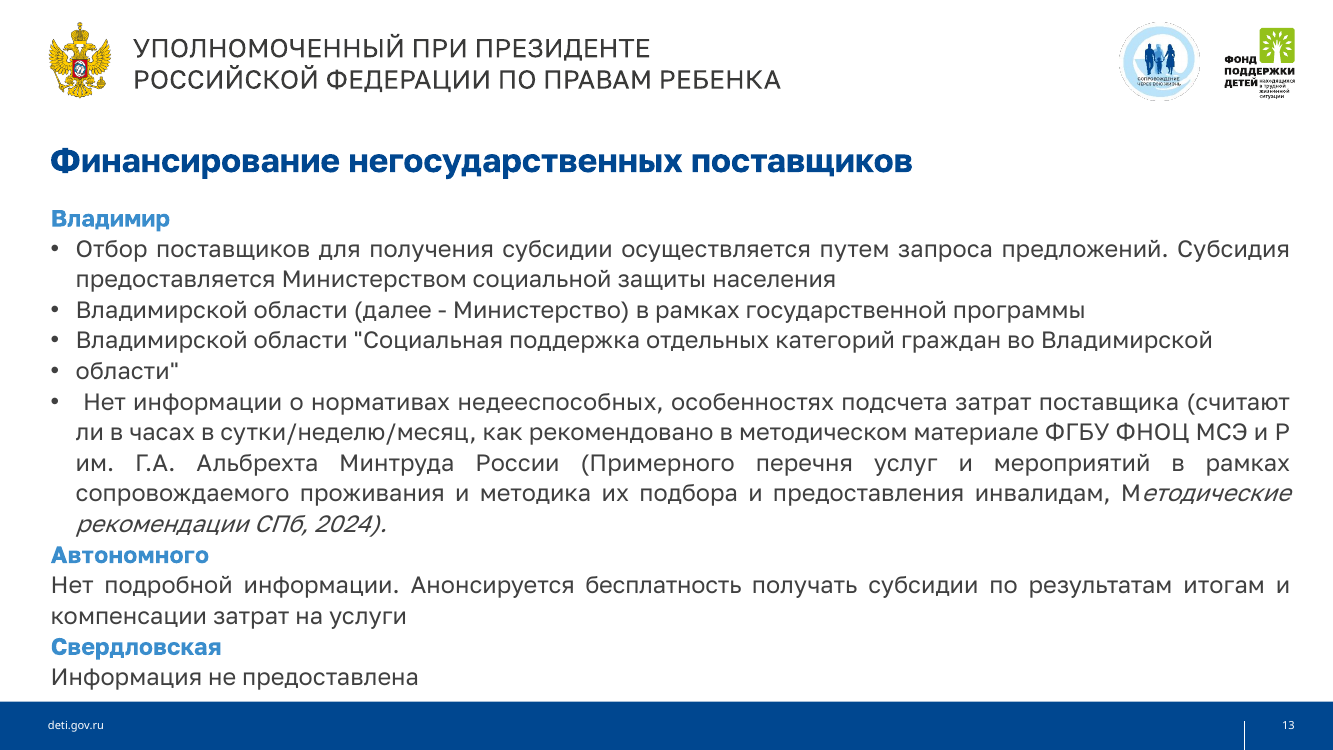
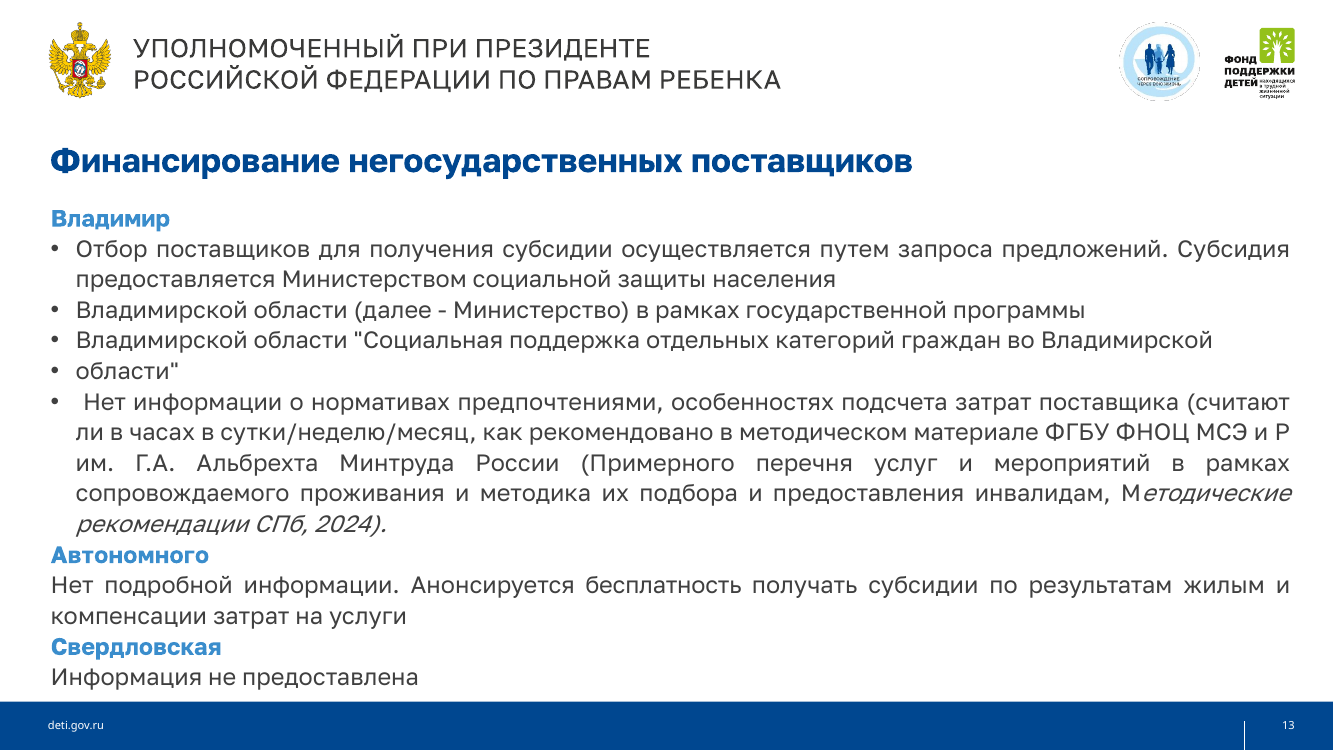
недееспособных: недееспособных -> предпочтениями
итогам: итогам -> жилым
